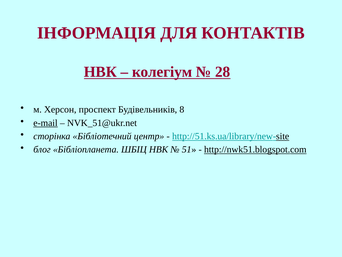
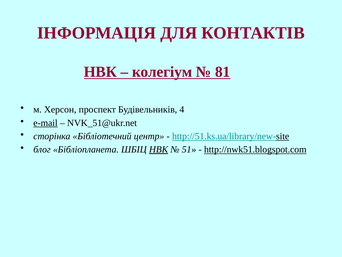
28: 28 -> 81
8: 8 -> 4
НВК at (159, 149) underline: none -> present
